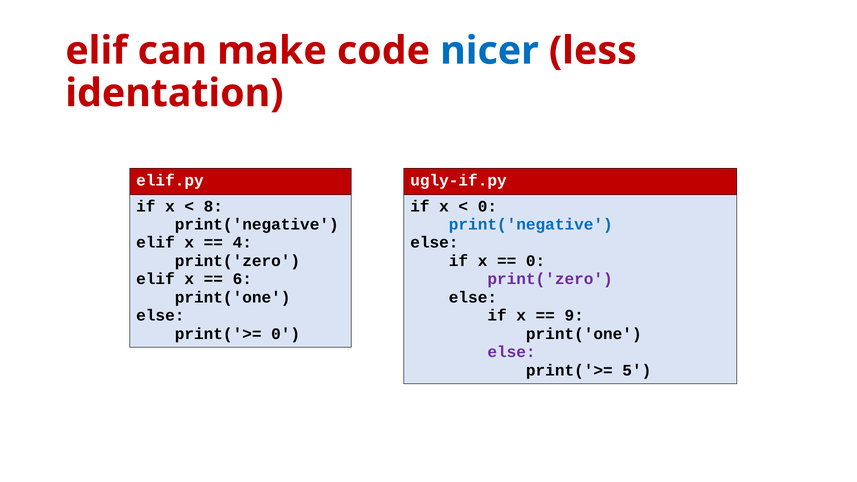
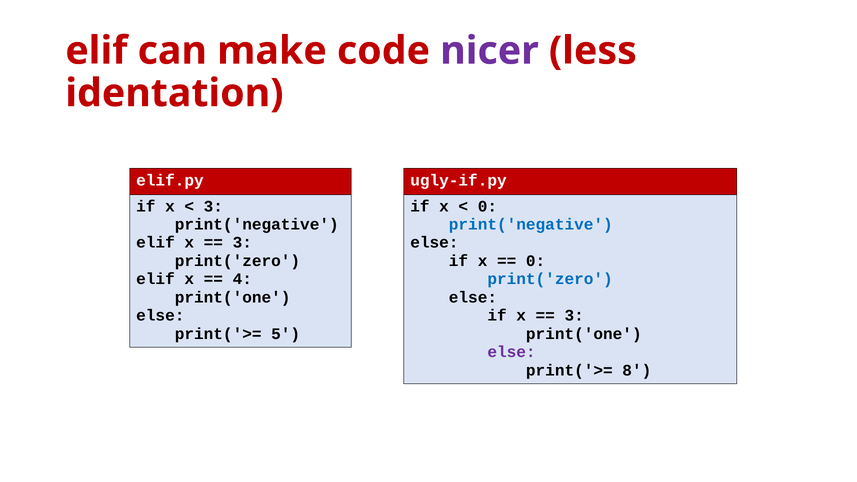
nicer colour: blue -> purple
8 at (213, 206): 8 -> 3
4 at (242, 243): 4 -> 3
6: 6 -> 4
print('zero at (550, 279) colour: purple -> blue
9 at (574, 316): 9 -> 3
print('>= 0: 0 -> 5
5: 5 -> 8
